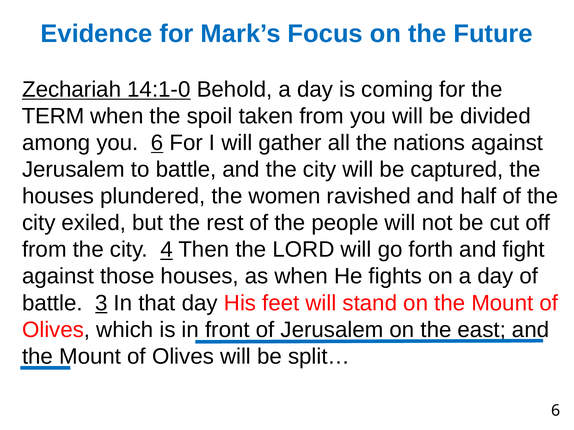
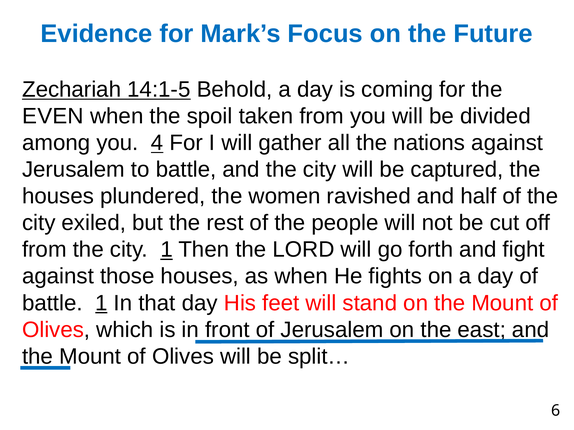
14:1-0: 14:1-0 -> 14:1-5
TERM: TERM -> EVEN
you 6: 6 -> 4
city 4: 4 -> 1
battle 3: 3 -> 1
